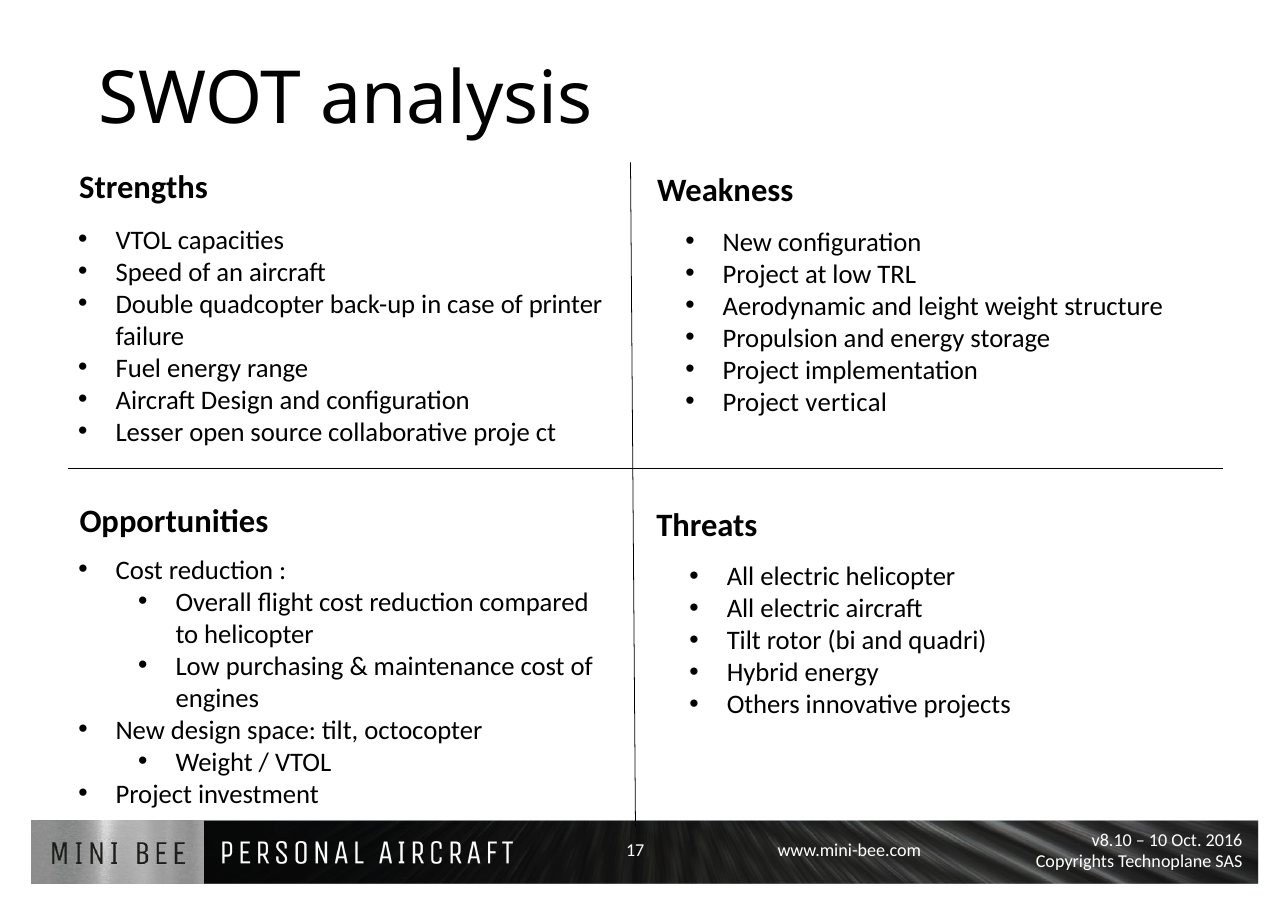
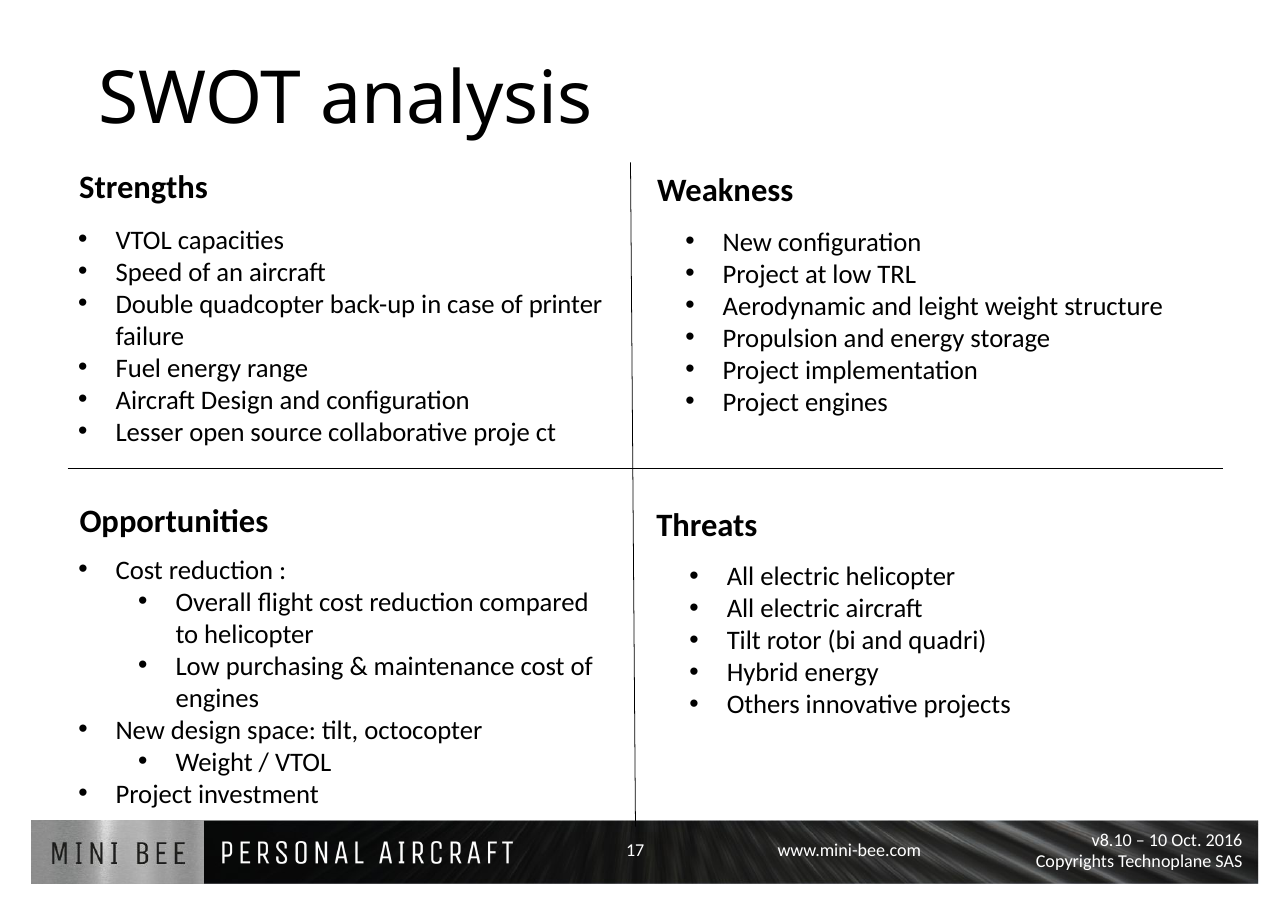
Project vertical: vertical -> engines
